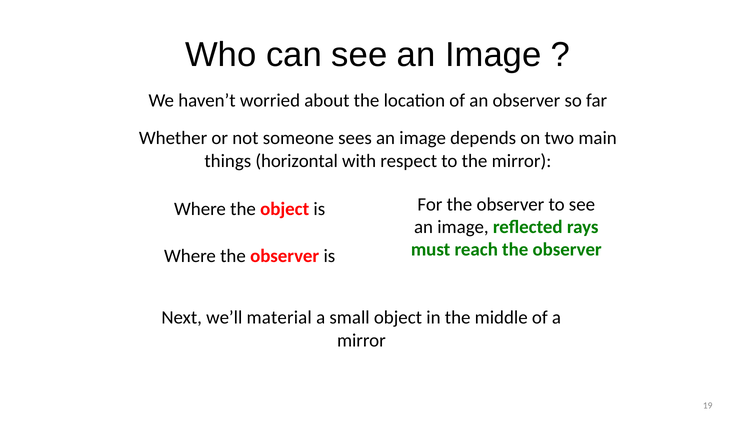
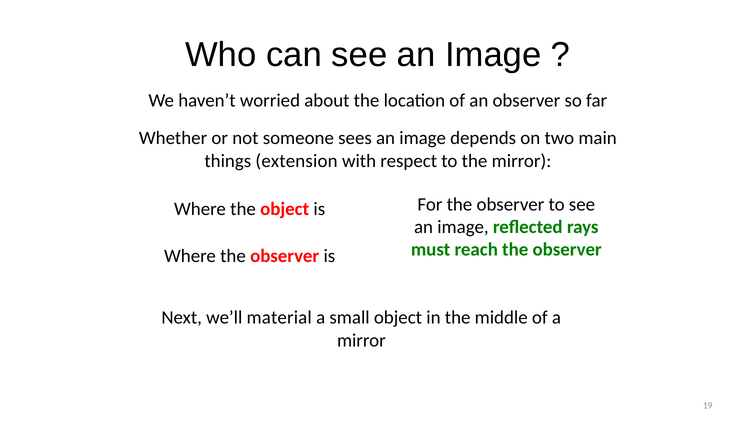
horizontal: horizontal -> extension
